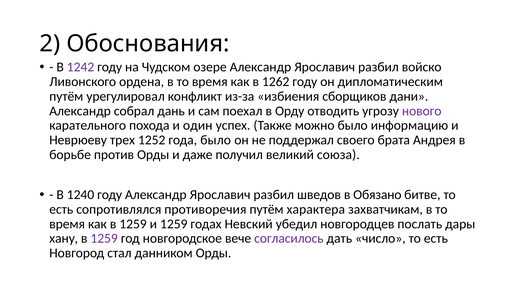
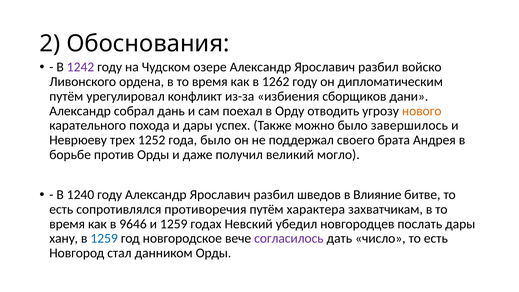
нового colour: purple -> orange
и один: один -> дары
информацию: информацию -> завершилось
союза: союза -> могло
Обязано: Обязано -> Влияние
как в 1259: 1259 -> 9646
1259 at (104, 238) colour: purple -> blue
